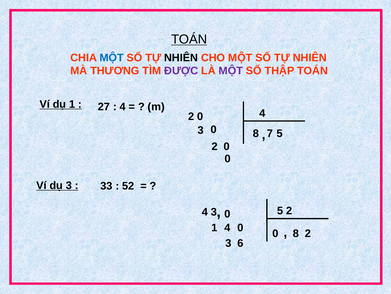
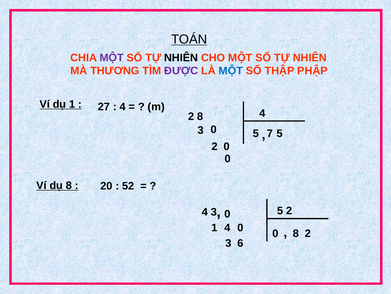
MỘT at (112, 58) colour: blue -> purple
MỘT at (231, 71) colour: purple -> blue
THẬP TOÁN: TOÁN -> PHẬP
0 at (200, 116): 0 -> 8
3 8: 8 -> 5
dụ 3: 3 -> 8
33: 33 -> 20
